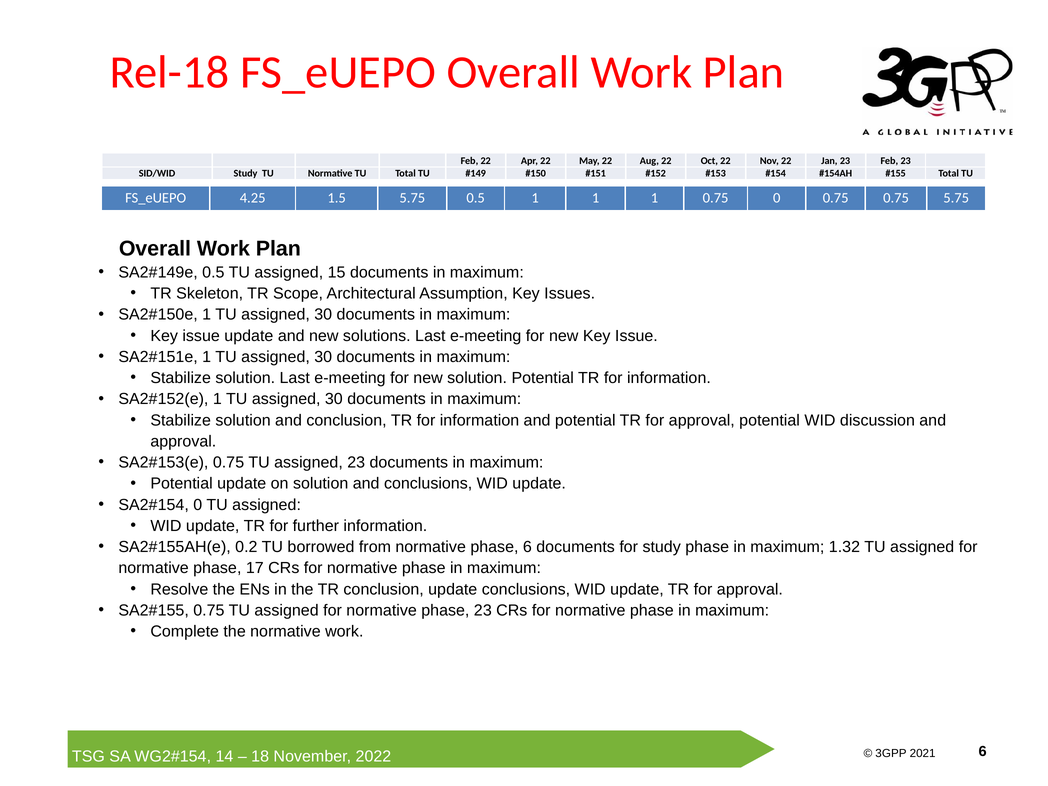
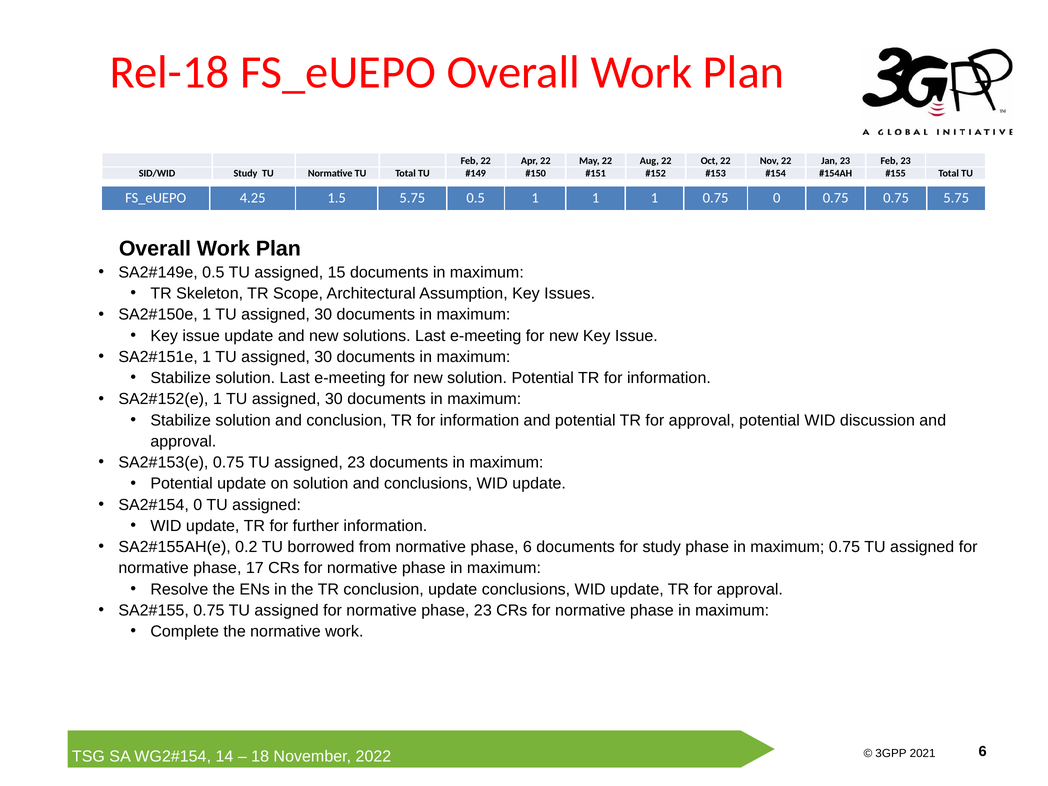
maximum 1.32: 1.32 -> 0.75
